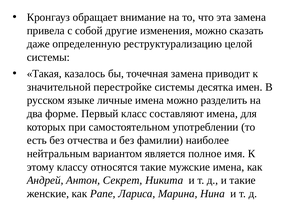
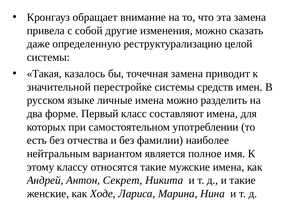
десятка: десятка -> средств
Pane: Pane -> Ходе
